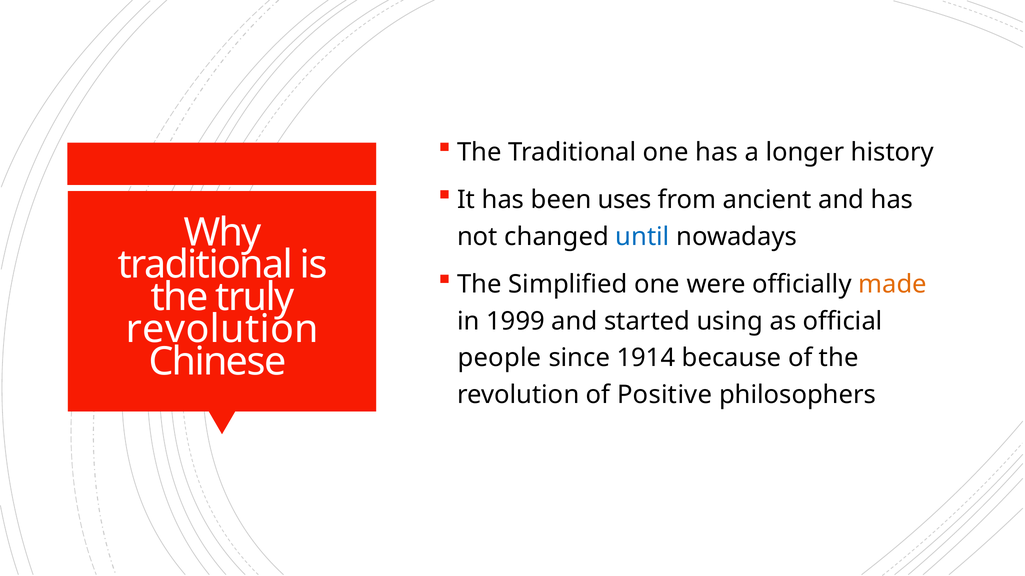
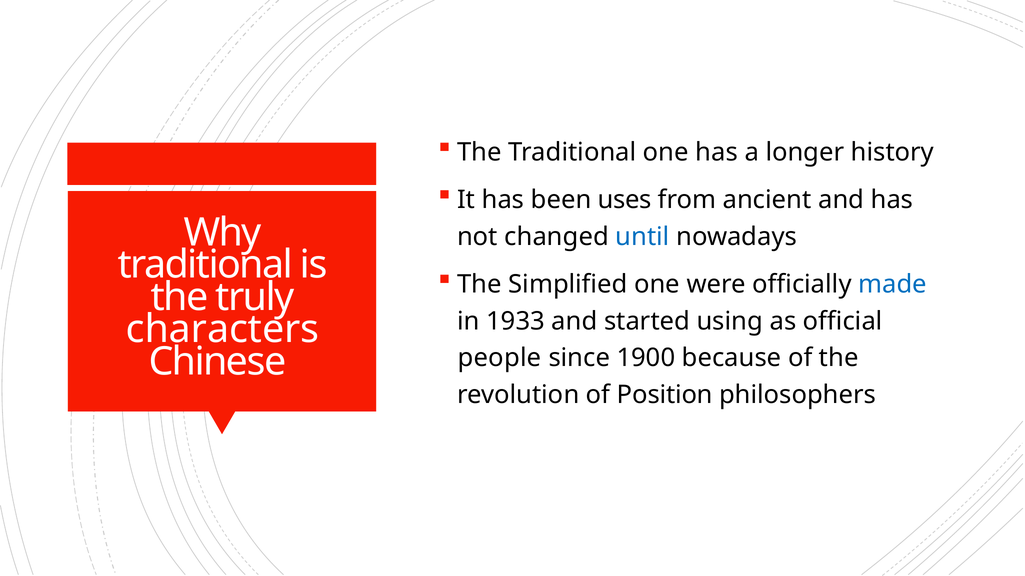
made colour: orange -> blue
1999: 1999 -> 1933
revolution at (222, 330): revolution -> characters
1914: 1914 -> 1900
Positive: Positive -> Position
